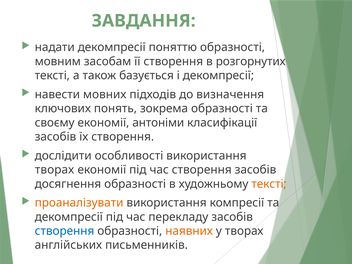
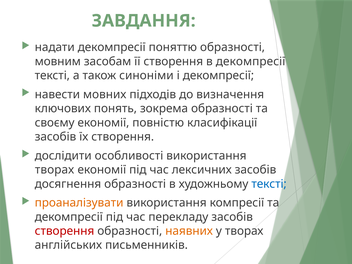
в розгорнутих: розгорнутих -> декомпресії
базується: базується -> синоніми
антоніми: антоніми -> повністю
час створення: створення -> лексичних
тексті at (269, 184) colour: orange -> blue
створення at (65, 231) colour: blue -> red
